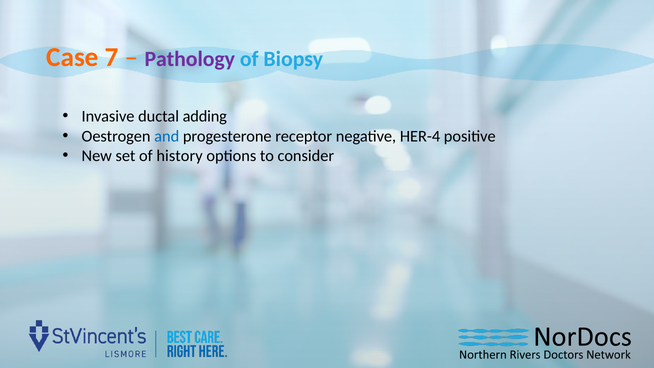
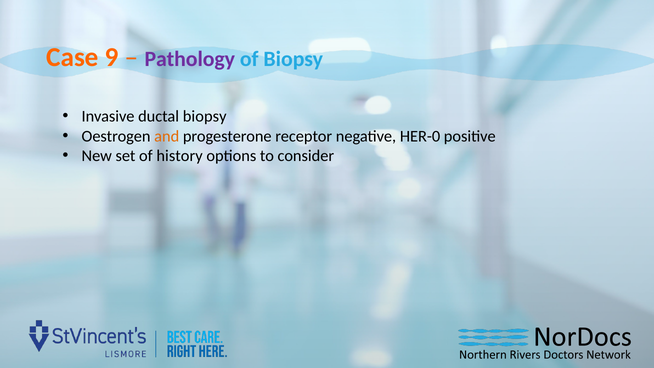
7: 7 -> 9
ductal adding: adding -> biopsy
and colour: blue -> orange
HER-4: HER-4 -> HER-0
